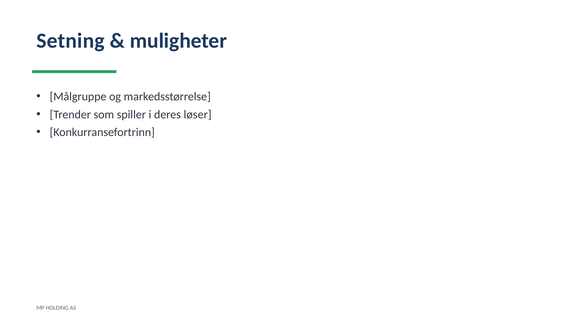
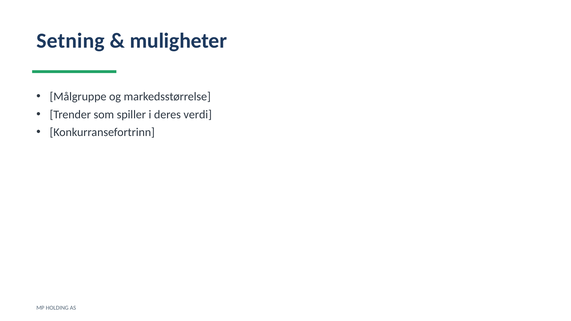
løser: løser -> verdi
